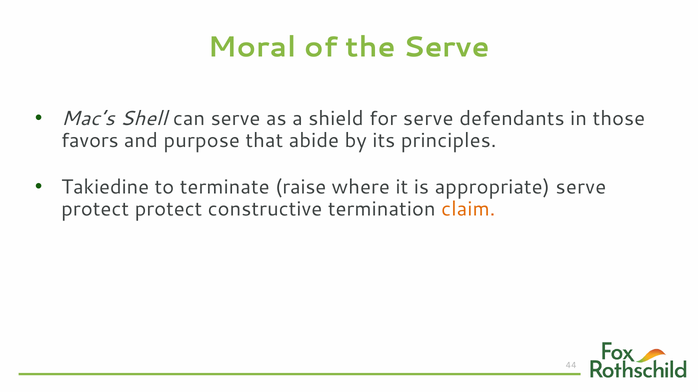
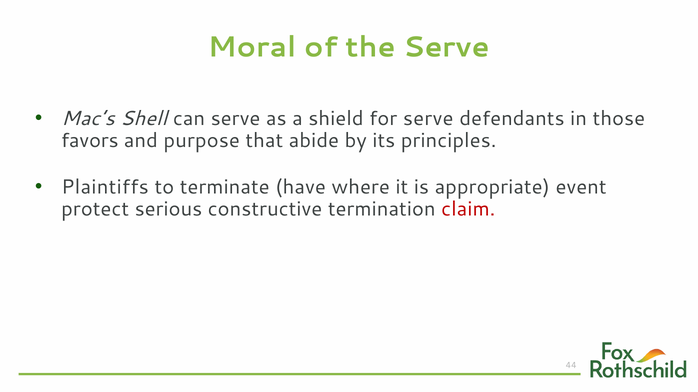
Takiedine: Takiedine -> Plaintiffs
raise: raise -> have
appropriate serve: serve -> event
protect protect: protect -> serious
claim colour: orange -> red
